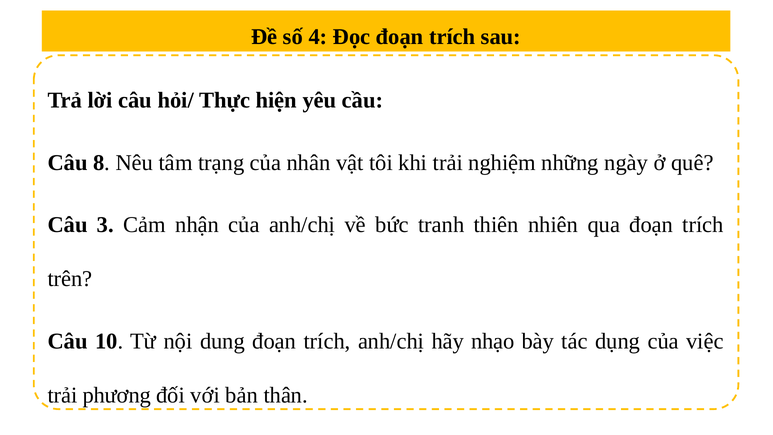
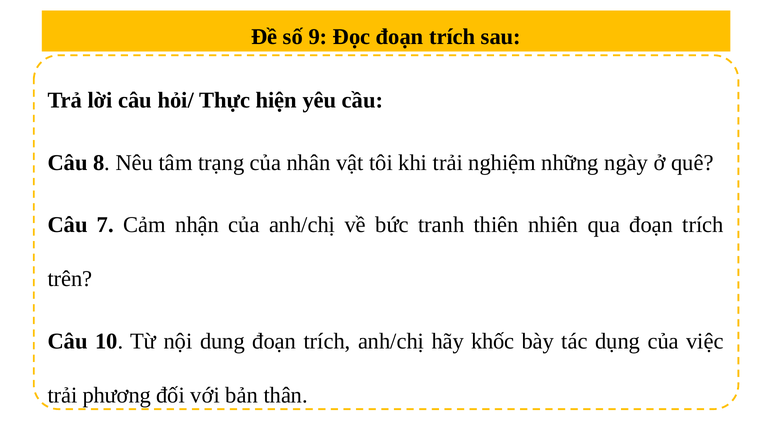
4: 4 -> 9
3: 3 -> 7
nhạo: nhạo -> khốc
